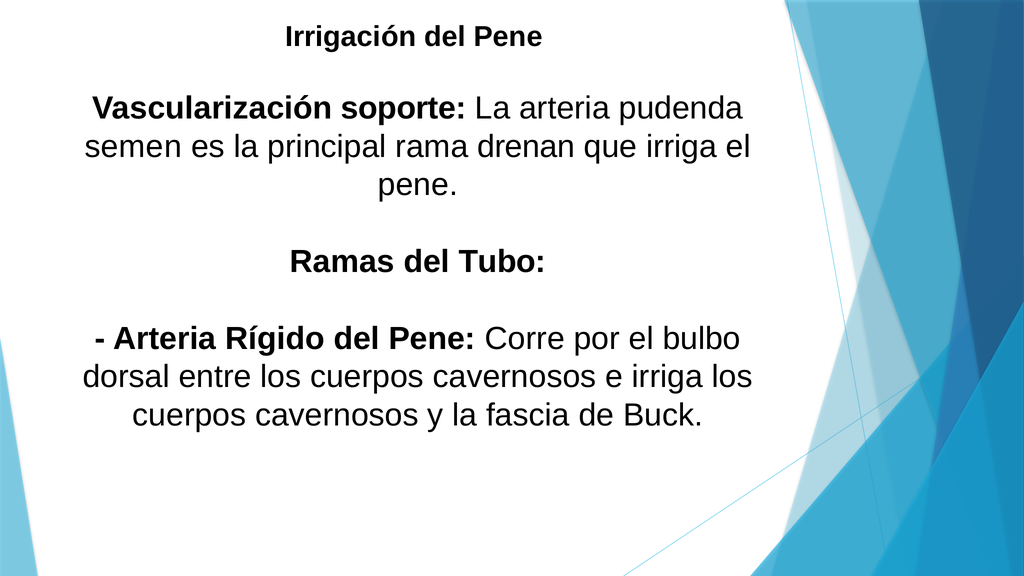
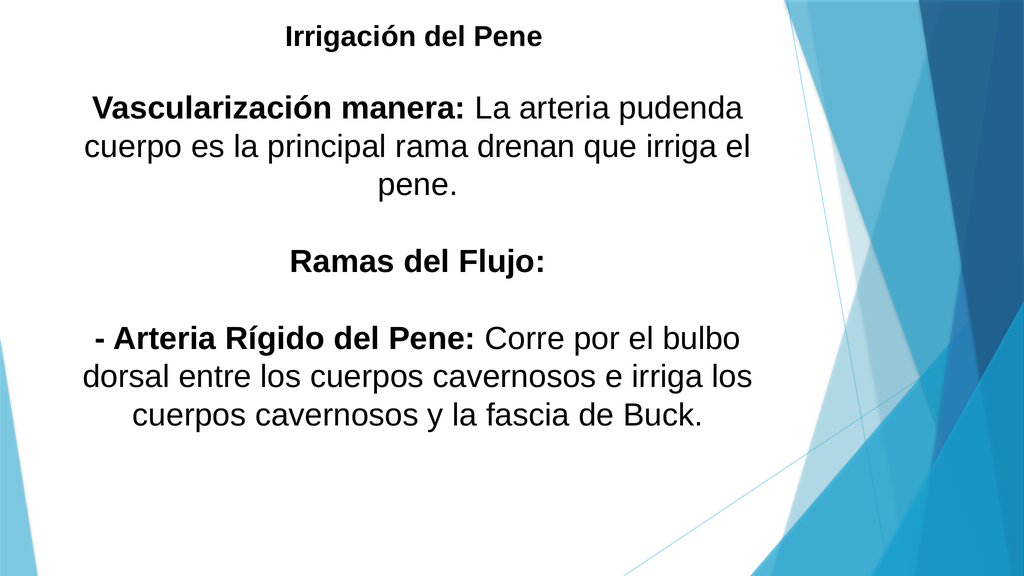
soporte: soporte -> manera
semen: semen -> cuerpo
Tubo: Tubo -> Flujo
